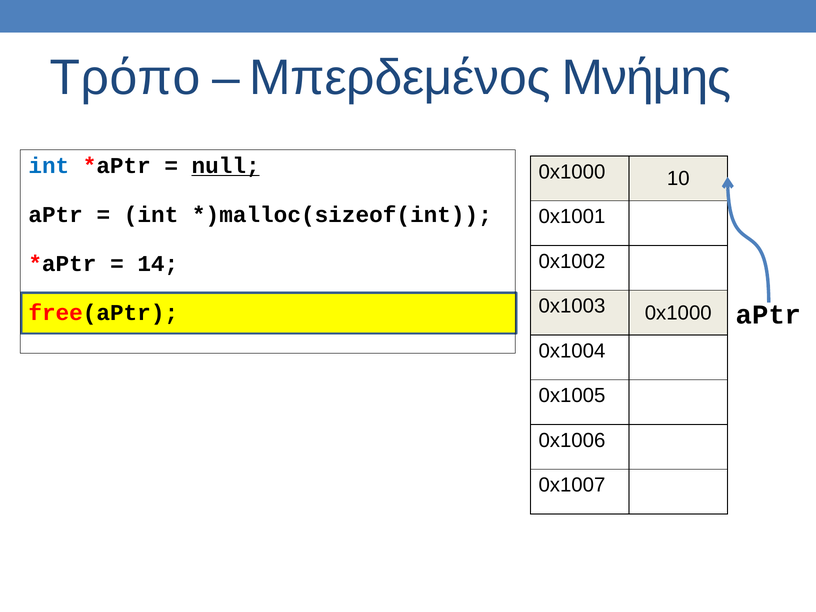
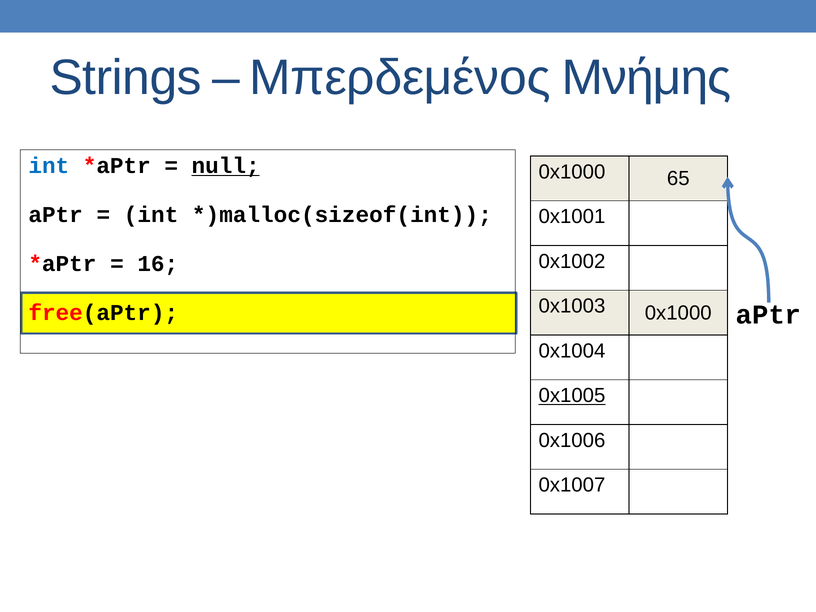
Τρόπο: Τρόπο -> Strings
10: 10 -> 65
14: 14 -> 16
0x1005 underline: none -> present
